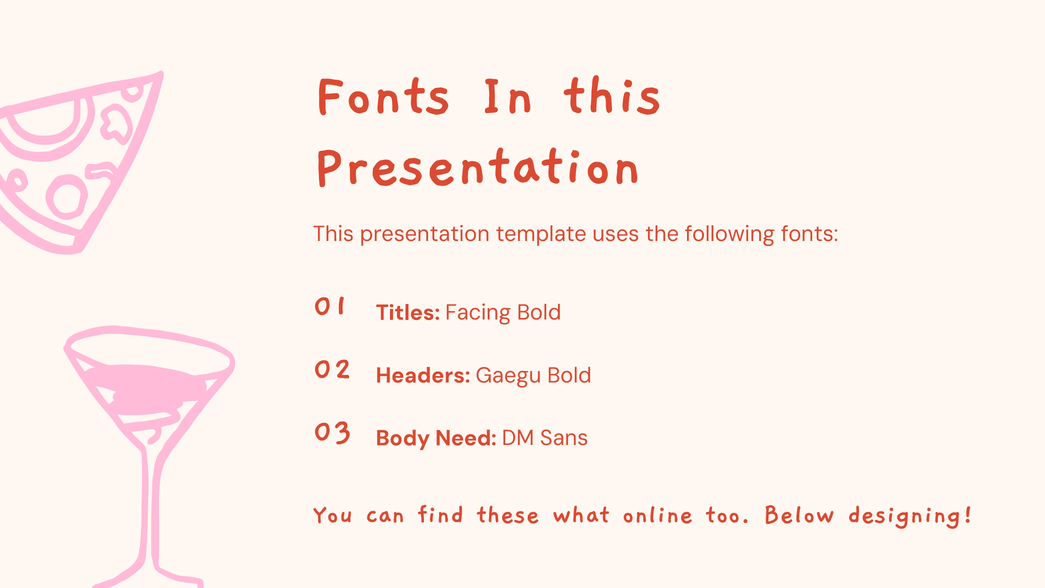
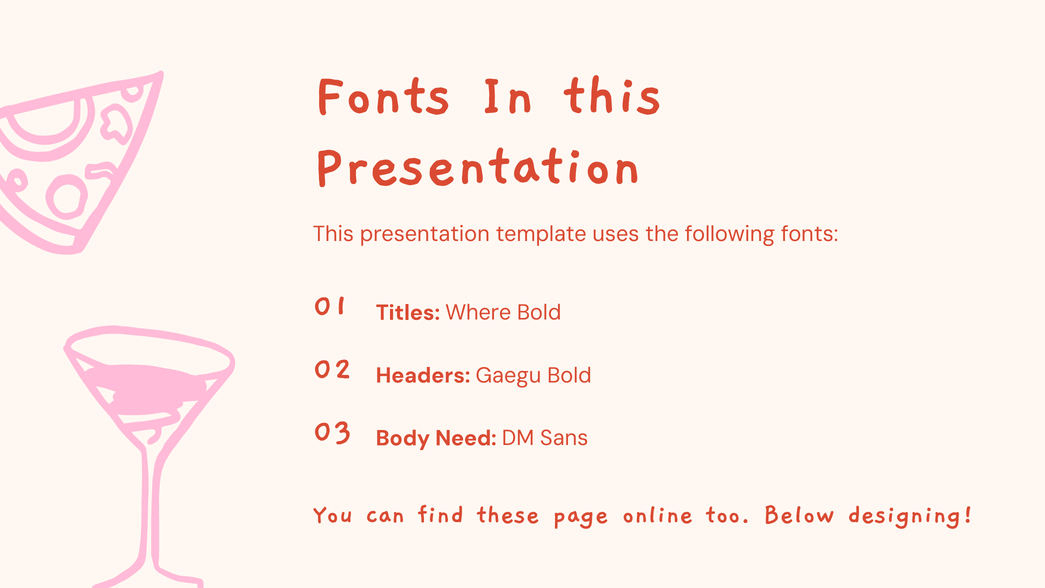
Facing: Facing -> Where
what: what -> page
